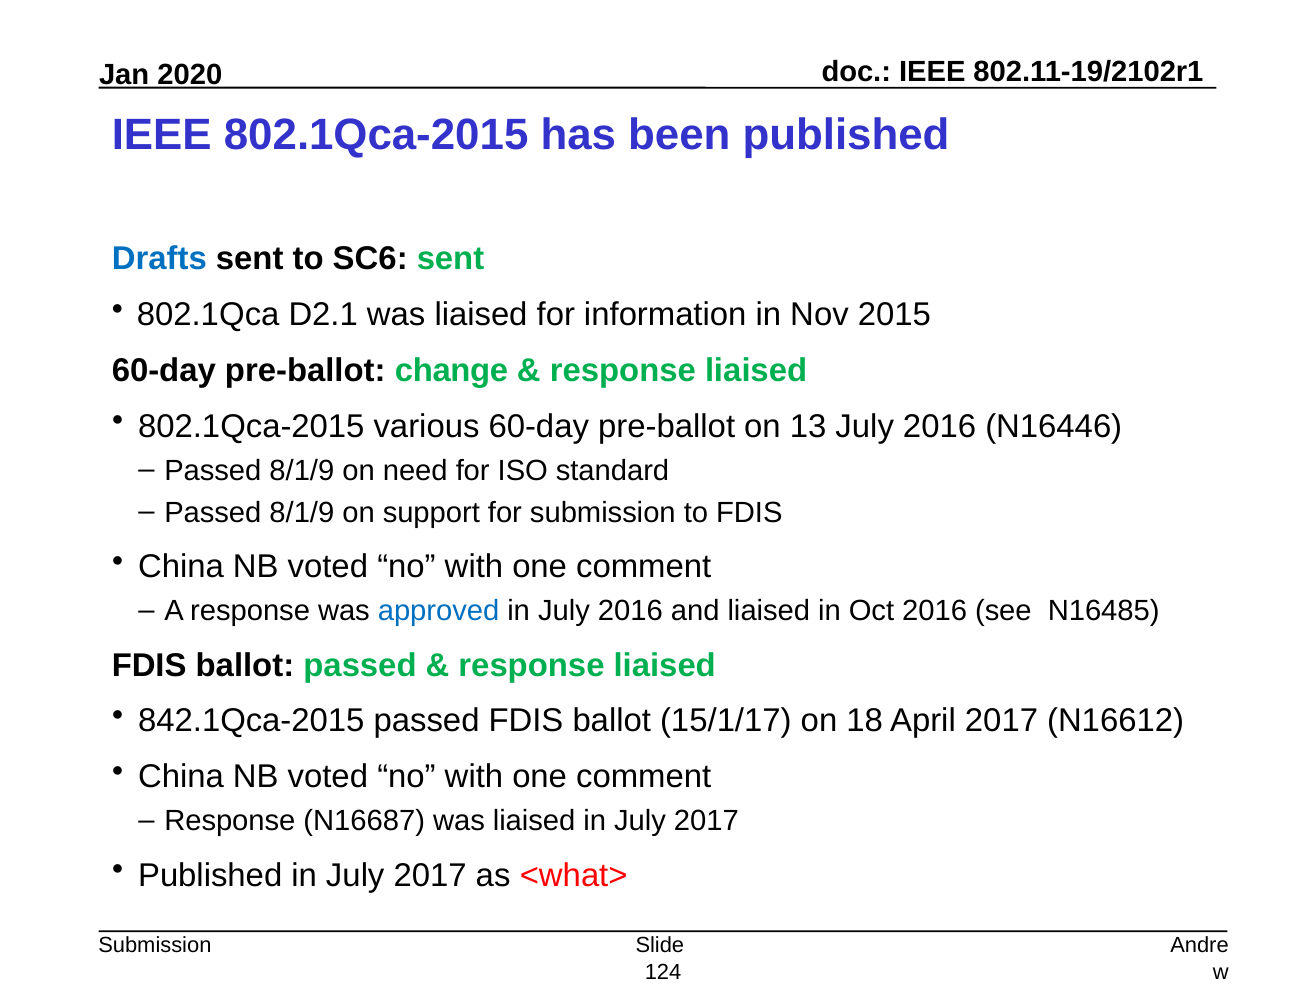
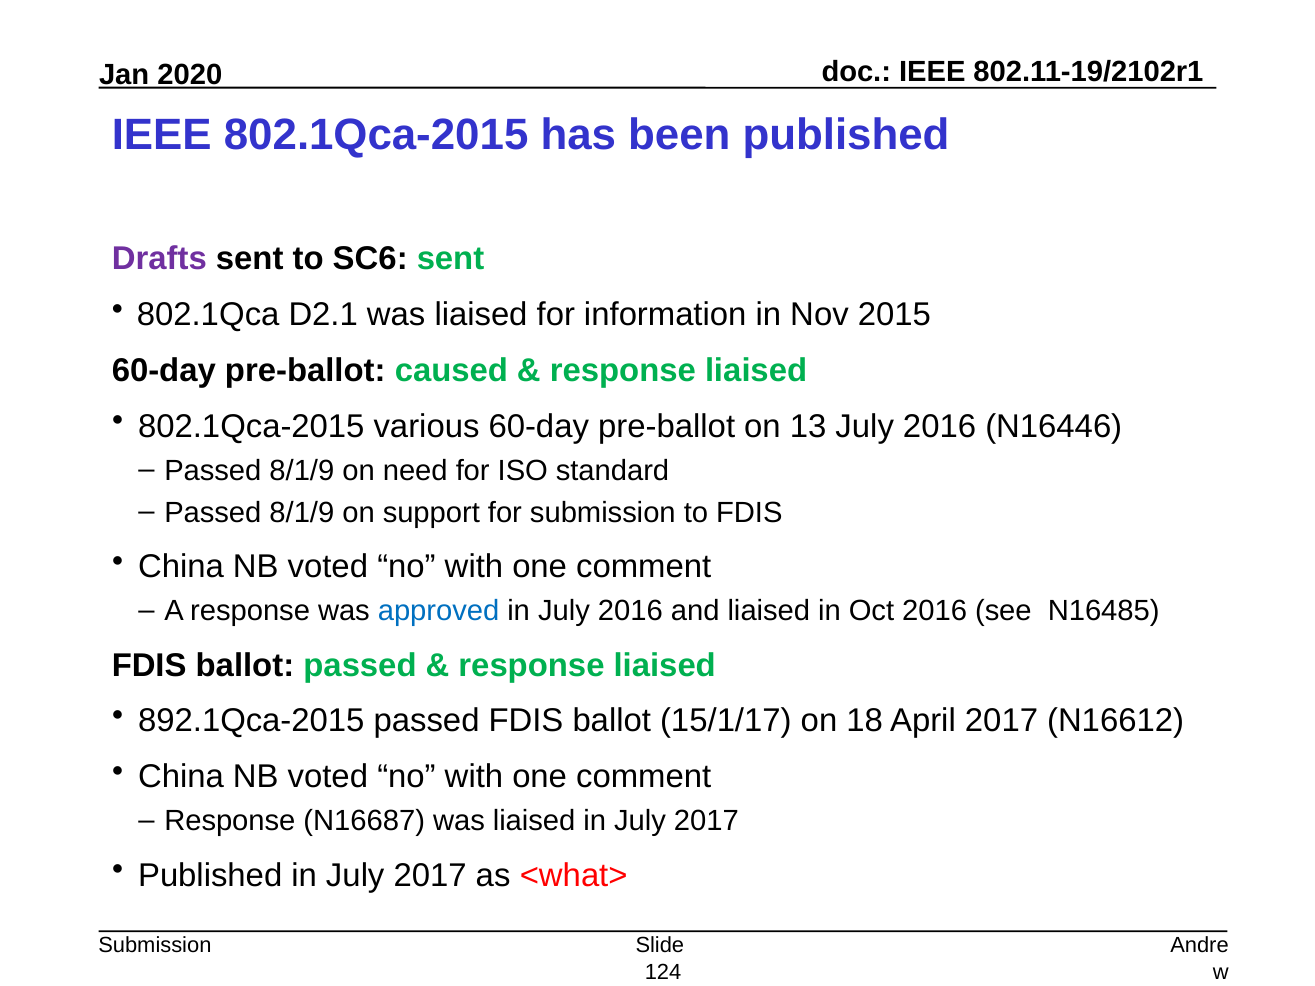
Drafts colour: blue -> purple
change: change -> caused
842.1Qca-2015: 842.1Qca-2015 -> 892.1Qca-2015
